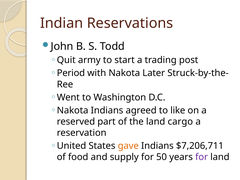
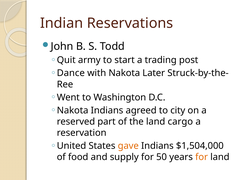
Period: Period -> Dance
like: like -> city
$7,206,711: $7,206,711 -> $1,504,000
for at (202, 157) colour: purple -> orange
